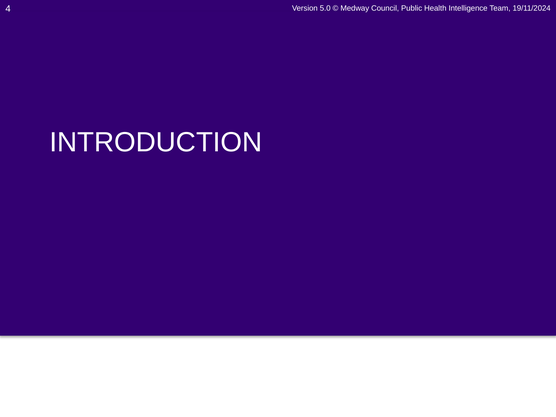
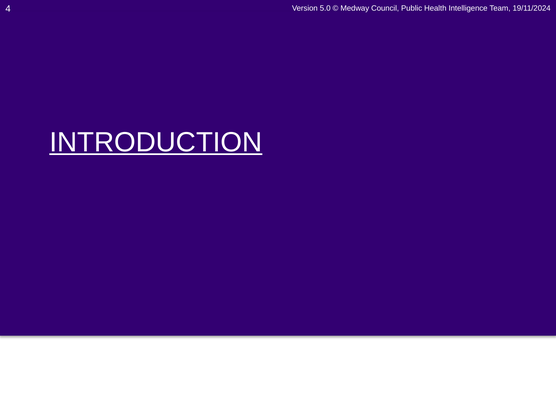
INTRODUCTION underline: none -> present
